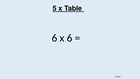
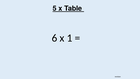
x 6: 6 -> 1
